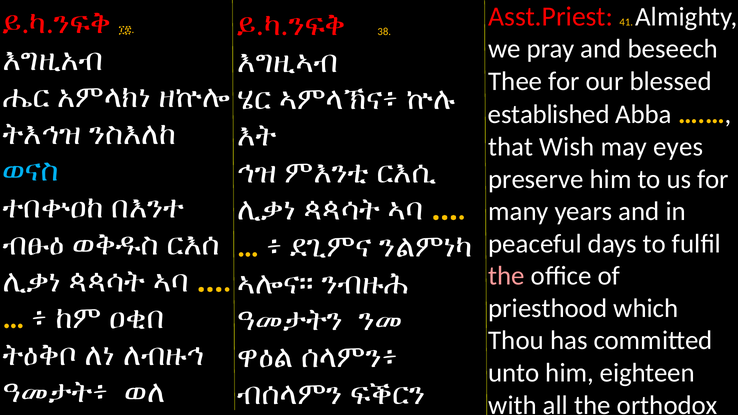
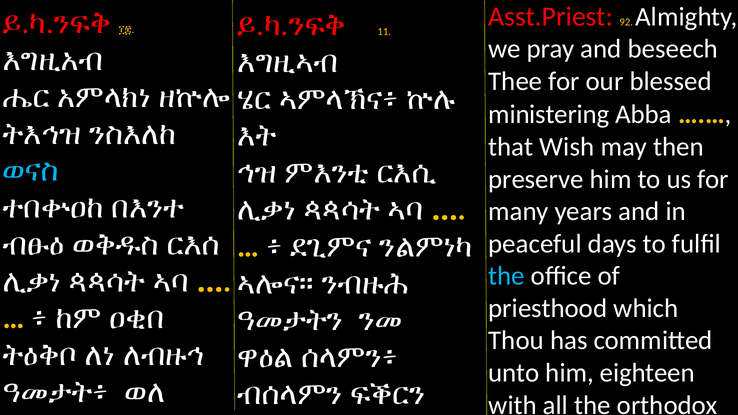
41: 41 -> 92
38: 38 -> 11
established: established -> ministering
eyes: eyes -> then
the at (507, 276) colour: pink -> light blue
